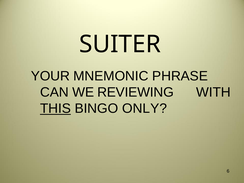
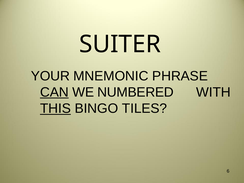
CAN underline: none -> present
REVIEWING: REVIEWING -> NUMBERED
ONLY: ONLY -> TILES
